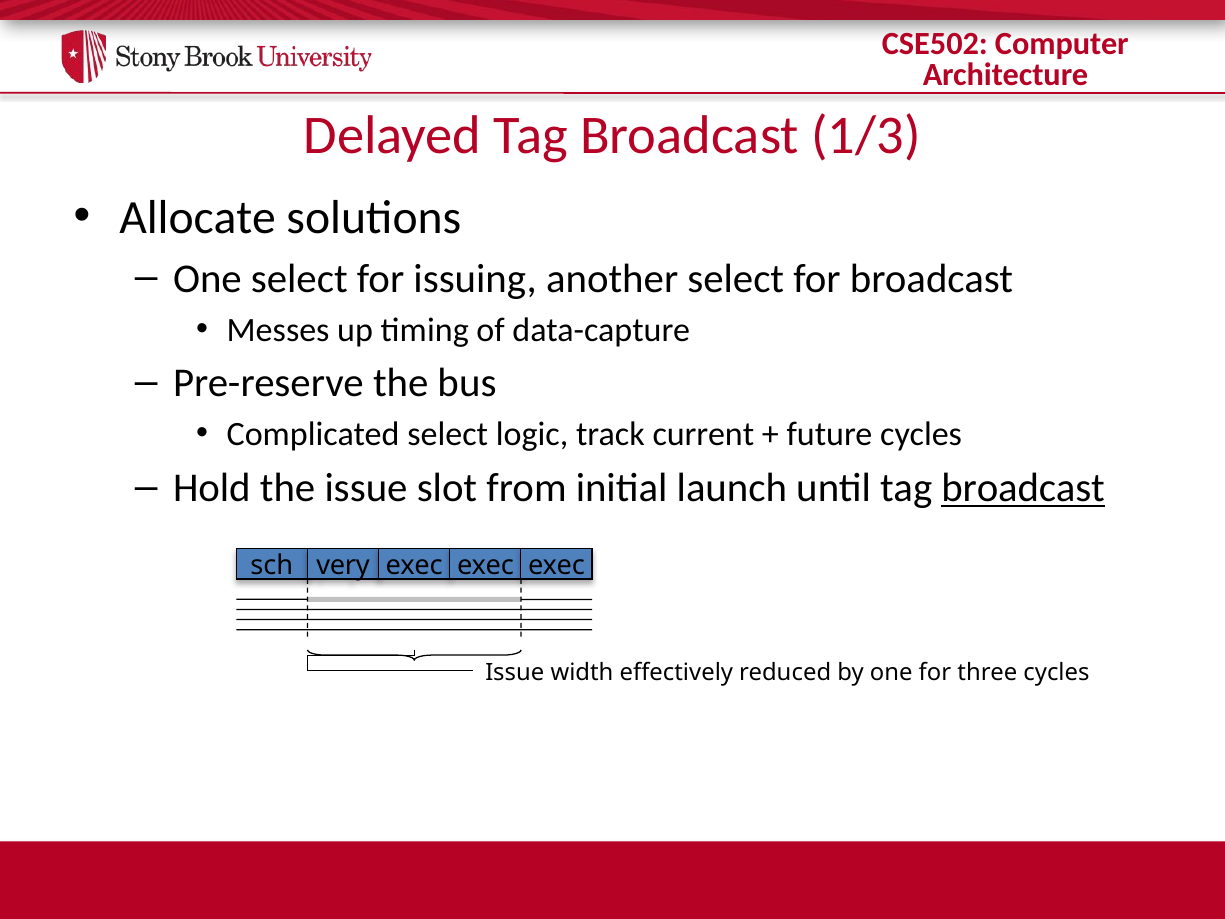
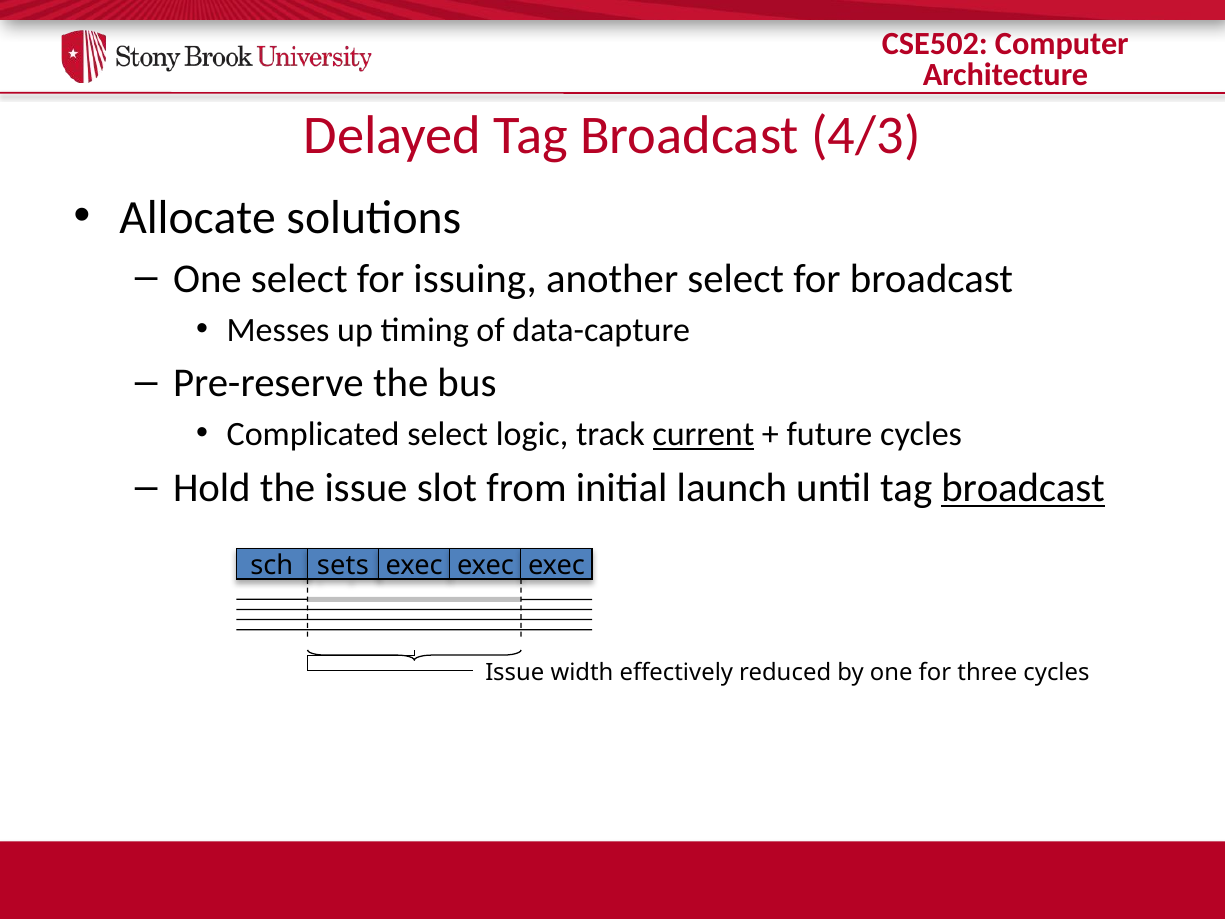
1/3: 1/3 -> 4/3
current underline: none -> present
very: very -> sets
